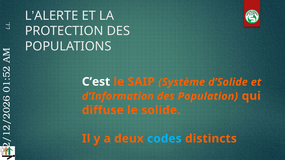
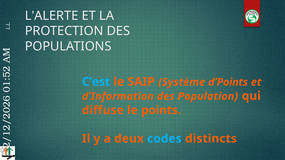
C’est colour: white -> light blue
d’Solide: d’Solide -> d’Points
solide: solide -> points
